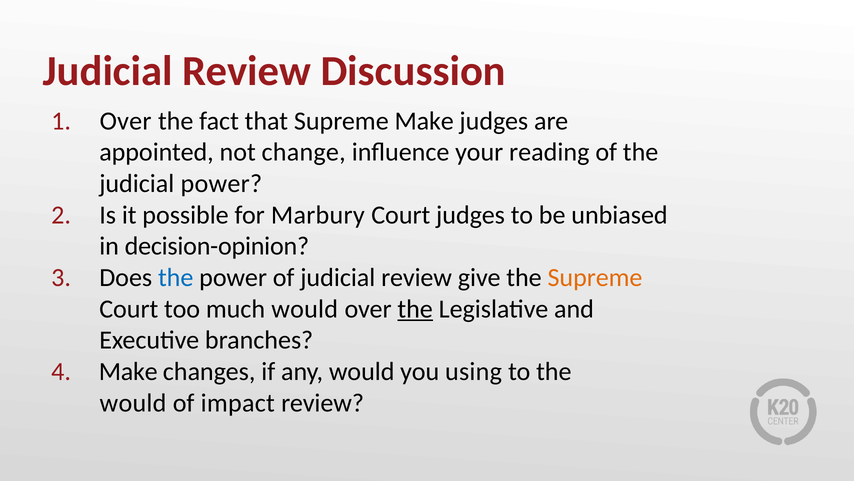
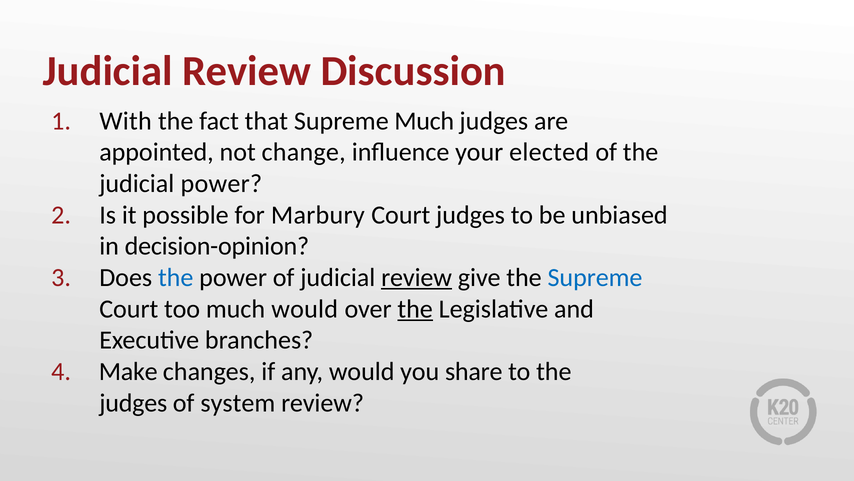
Over at (126, 121): Over -> With
Supreme Make: Make -> Much
reading: reading -> elected
review at (417, 277) underline: none -> present
Supreme at (595, 277) colour: orange -> blue
using: using -> share
would at (133, 403): would -> judges
impact: impact -> system
